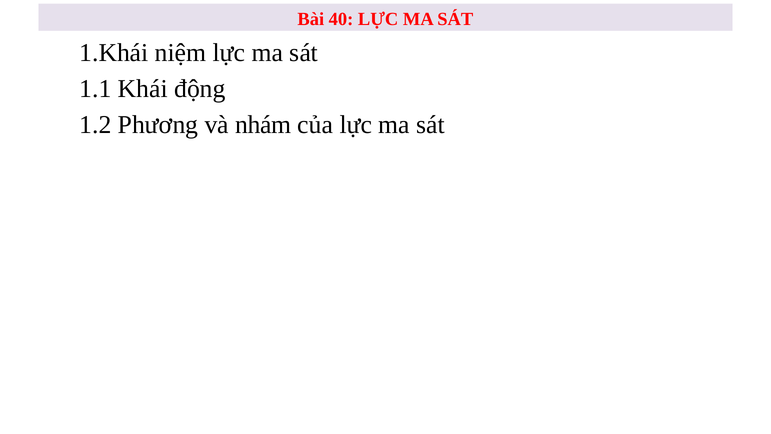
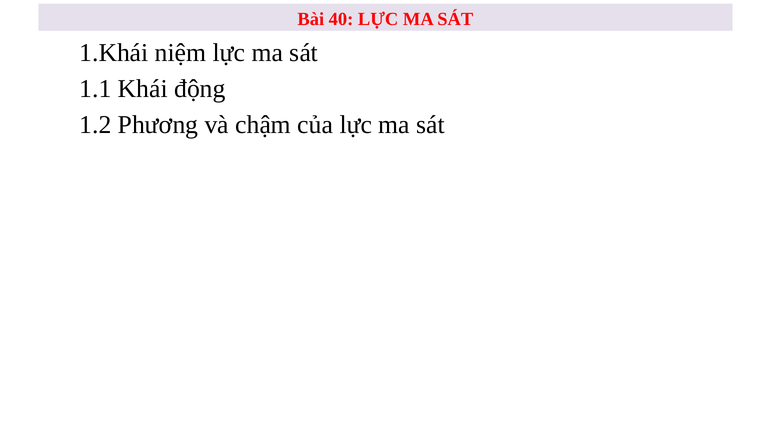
nhám: nhám -> chậm
